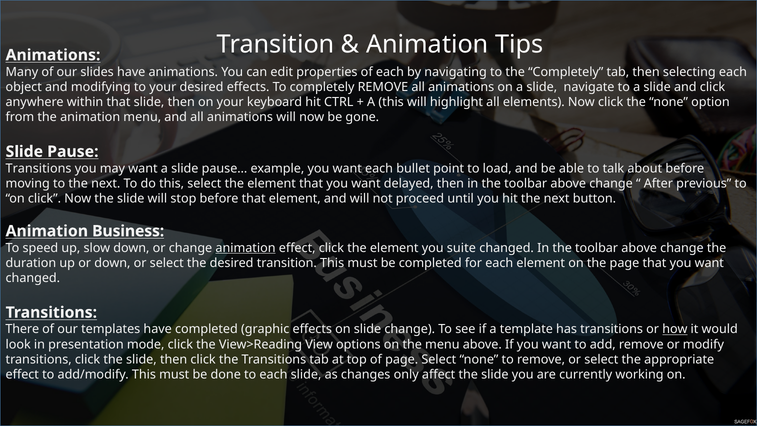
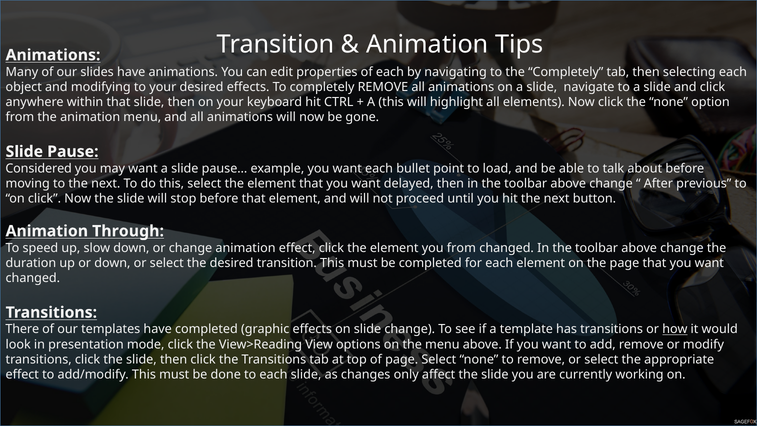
Transitions at (39, 168): Transitions -> Considered
Business: Business -> Through
animation at (246, 248) underline: present -> none
you suite: suite -> from
